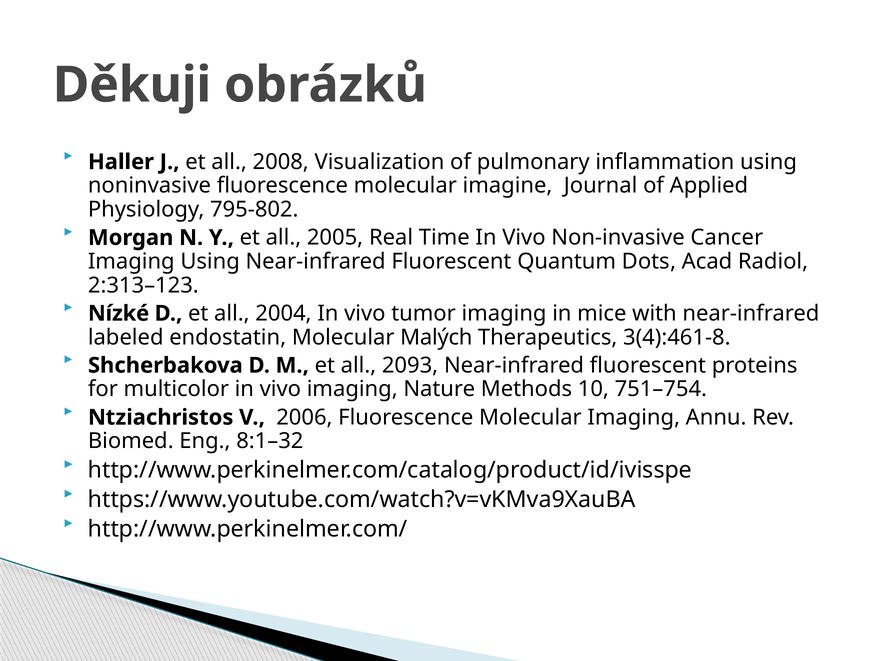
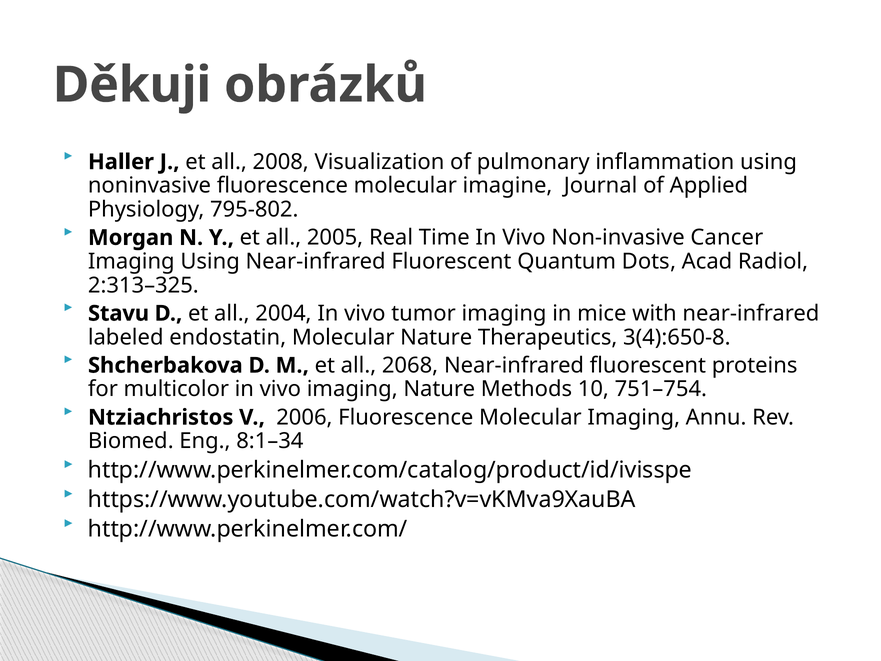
2:313–123: 2:313–123 -> 2:313–325
Nízké: Nízké -> Stavu
Molecular Malých: Malých -> Nature
3(4):461-8: 3(4):461-8 -> 3(4):650-8
2093: 2093 -> 2068
8:1–32: 8:1–32 -> 8:1–34
